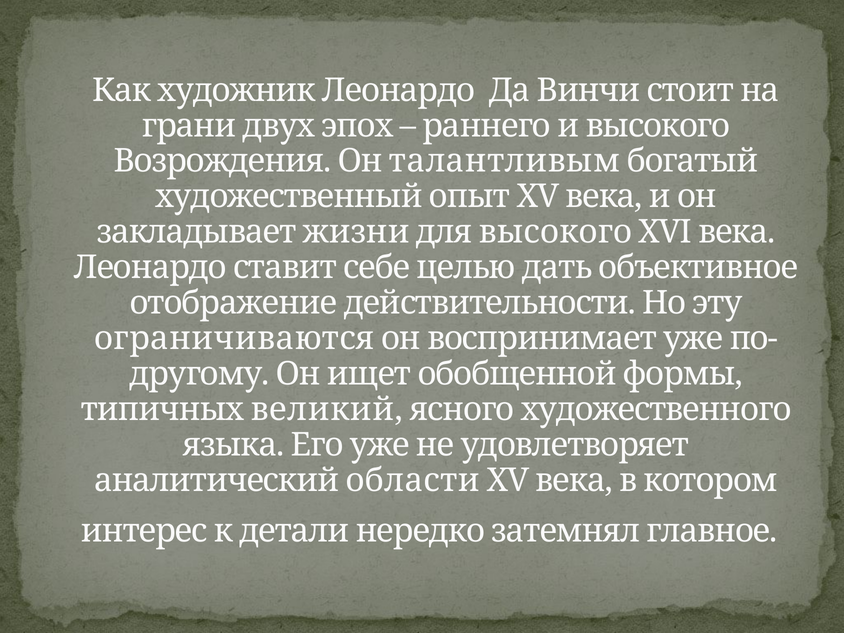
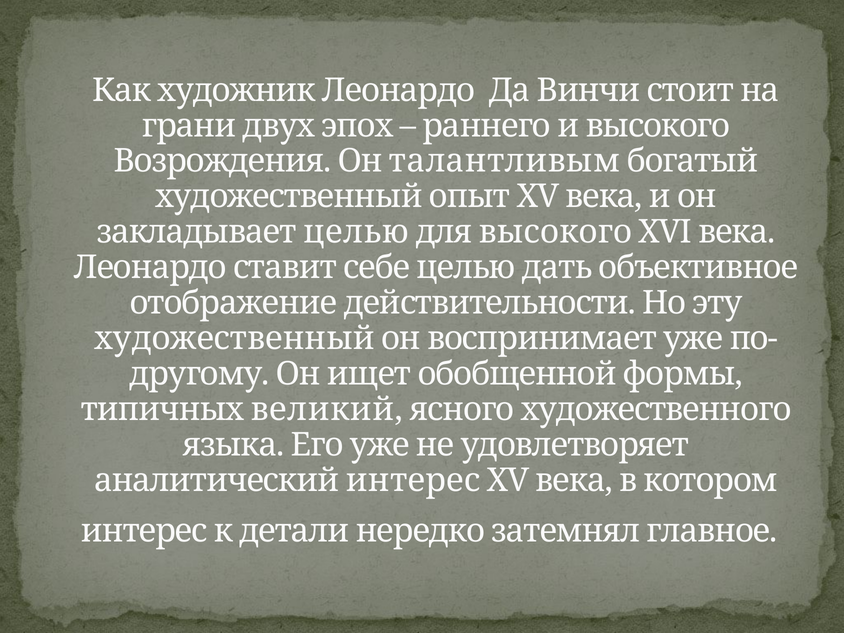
закладывает жизни: жизни -> целью
ограничиваются at (234, 338): ограничиваются -> художественный
аналитический области: области -> интерес
